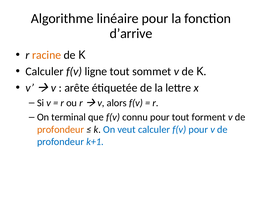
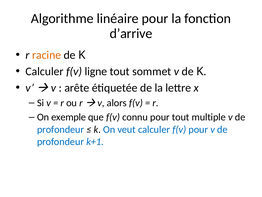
terminal: terminal -> exemple
forment: forment -> multiple
profondeur at (61, 129) colour: orange -> blue
